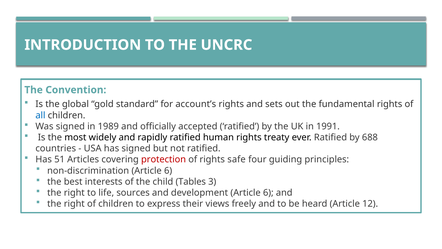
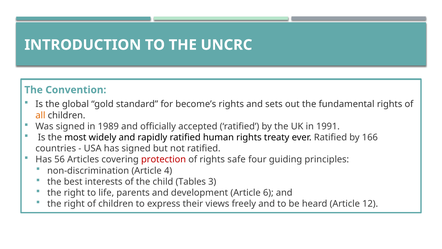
account’s: account’s -> become’s
all colour: blue -> orange
688: 688 -> 166
51: 51 -> 56
non-discrimination Article 6: 6 -> 4
sources: sources -> parents
